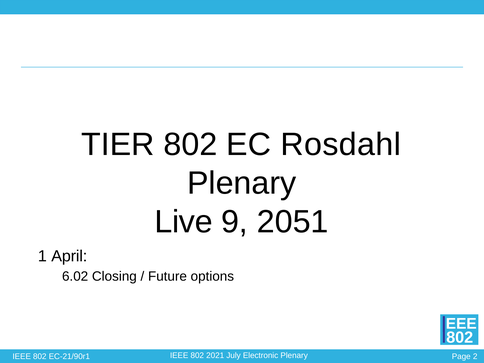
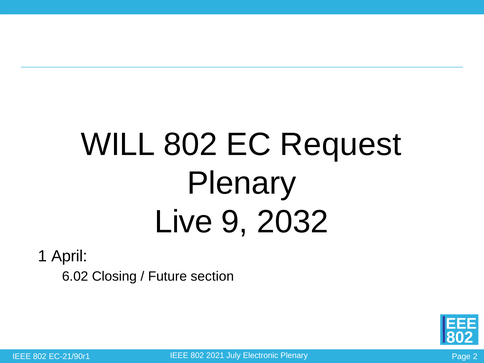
TIER: TIER -> WILL
Rosdahl: Rosdahl -> Request
2051: 2051 -> 2032
options: options -> section
